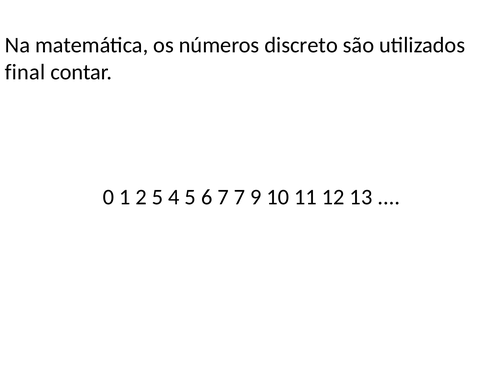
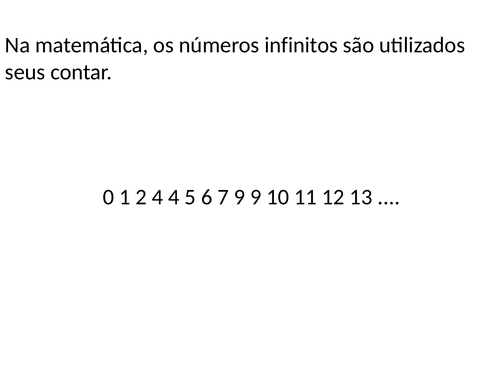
discreto: discreto -> infinitos
final: final -> seus
2 5: 5 -> 4
7 7: 7 -> 9
